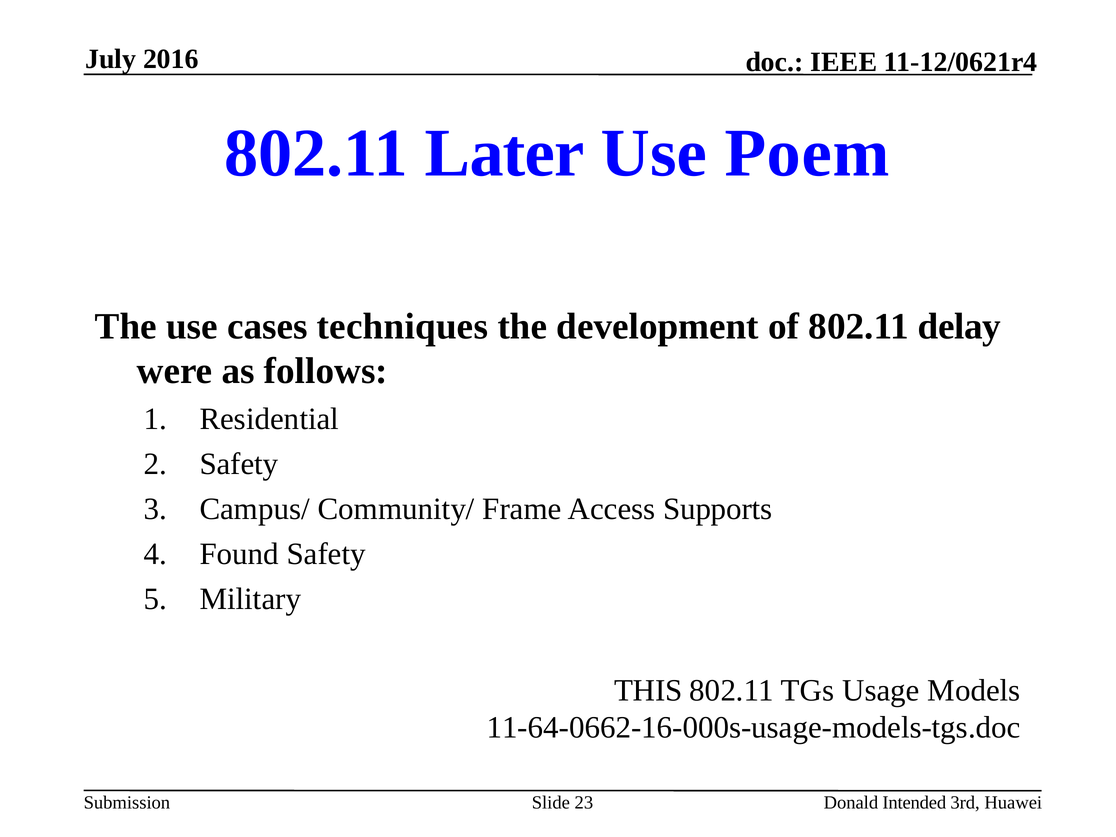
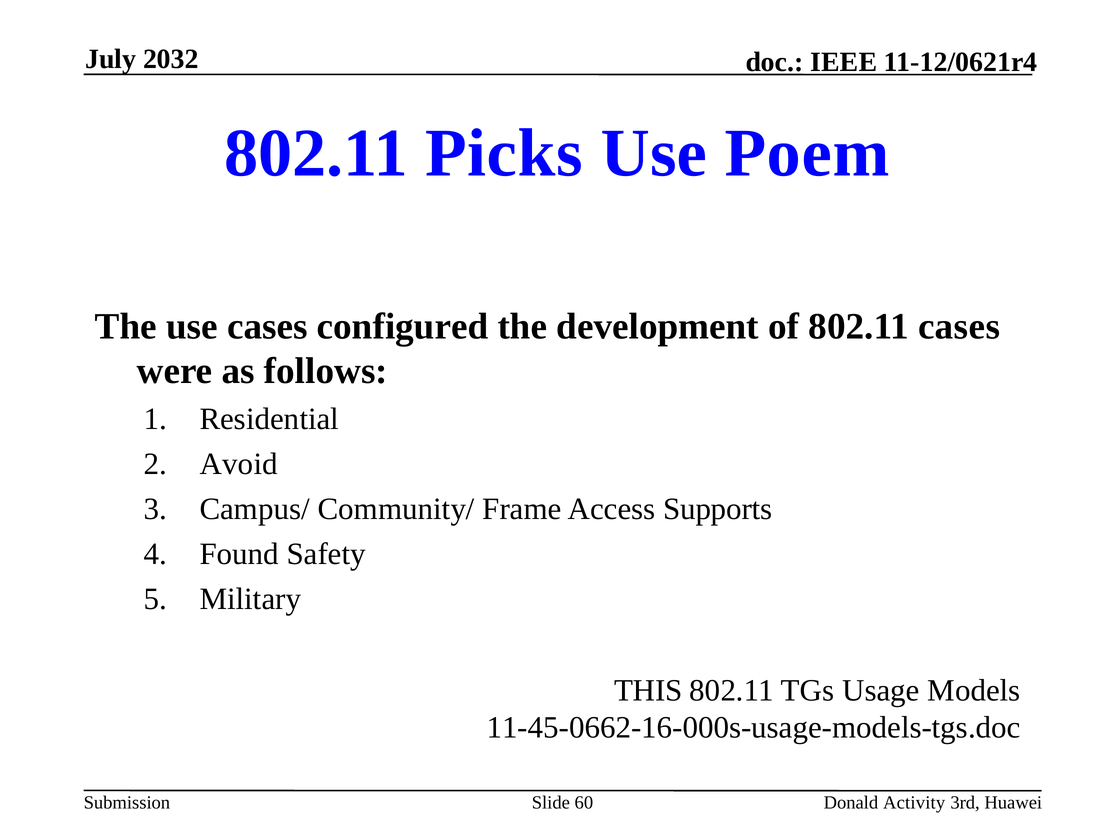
2016: 2016 -> 2032
Later: Later -> Picks
techniques: techniques -> configured
802.11 delay: delay -> cases
Safety at (239, 464): Safety -> Avoid
11-64-0662-16-000s-usage-models-tgs.doc: 11-64-0662-16-000s-usage-models-tgs.doc -> 11-45-0662-16-000s-usage-models-tgs.doc
23: 23 -> 60
Intended: Intended -> Activity
